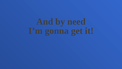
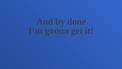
need: need -> done
